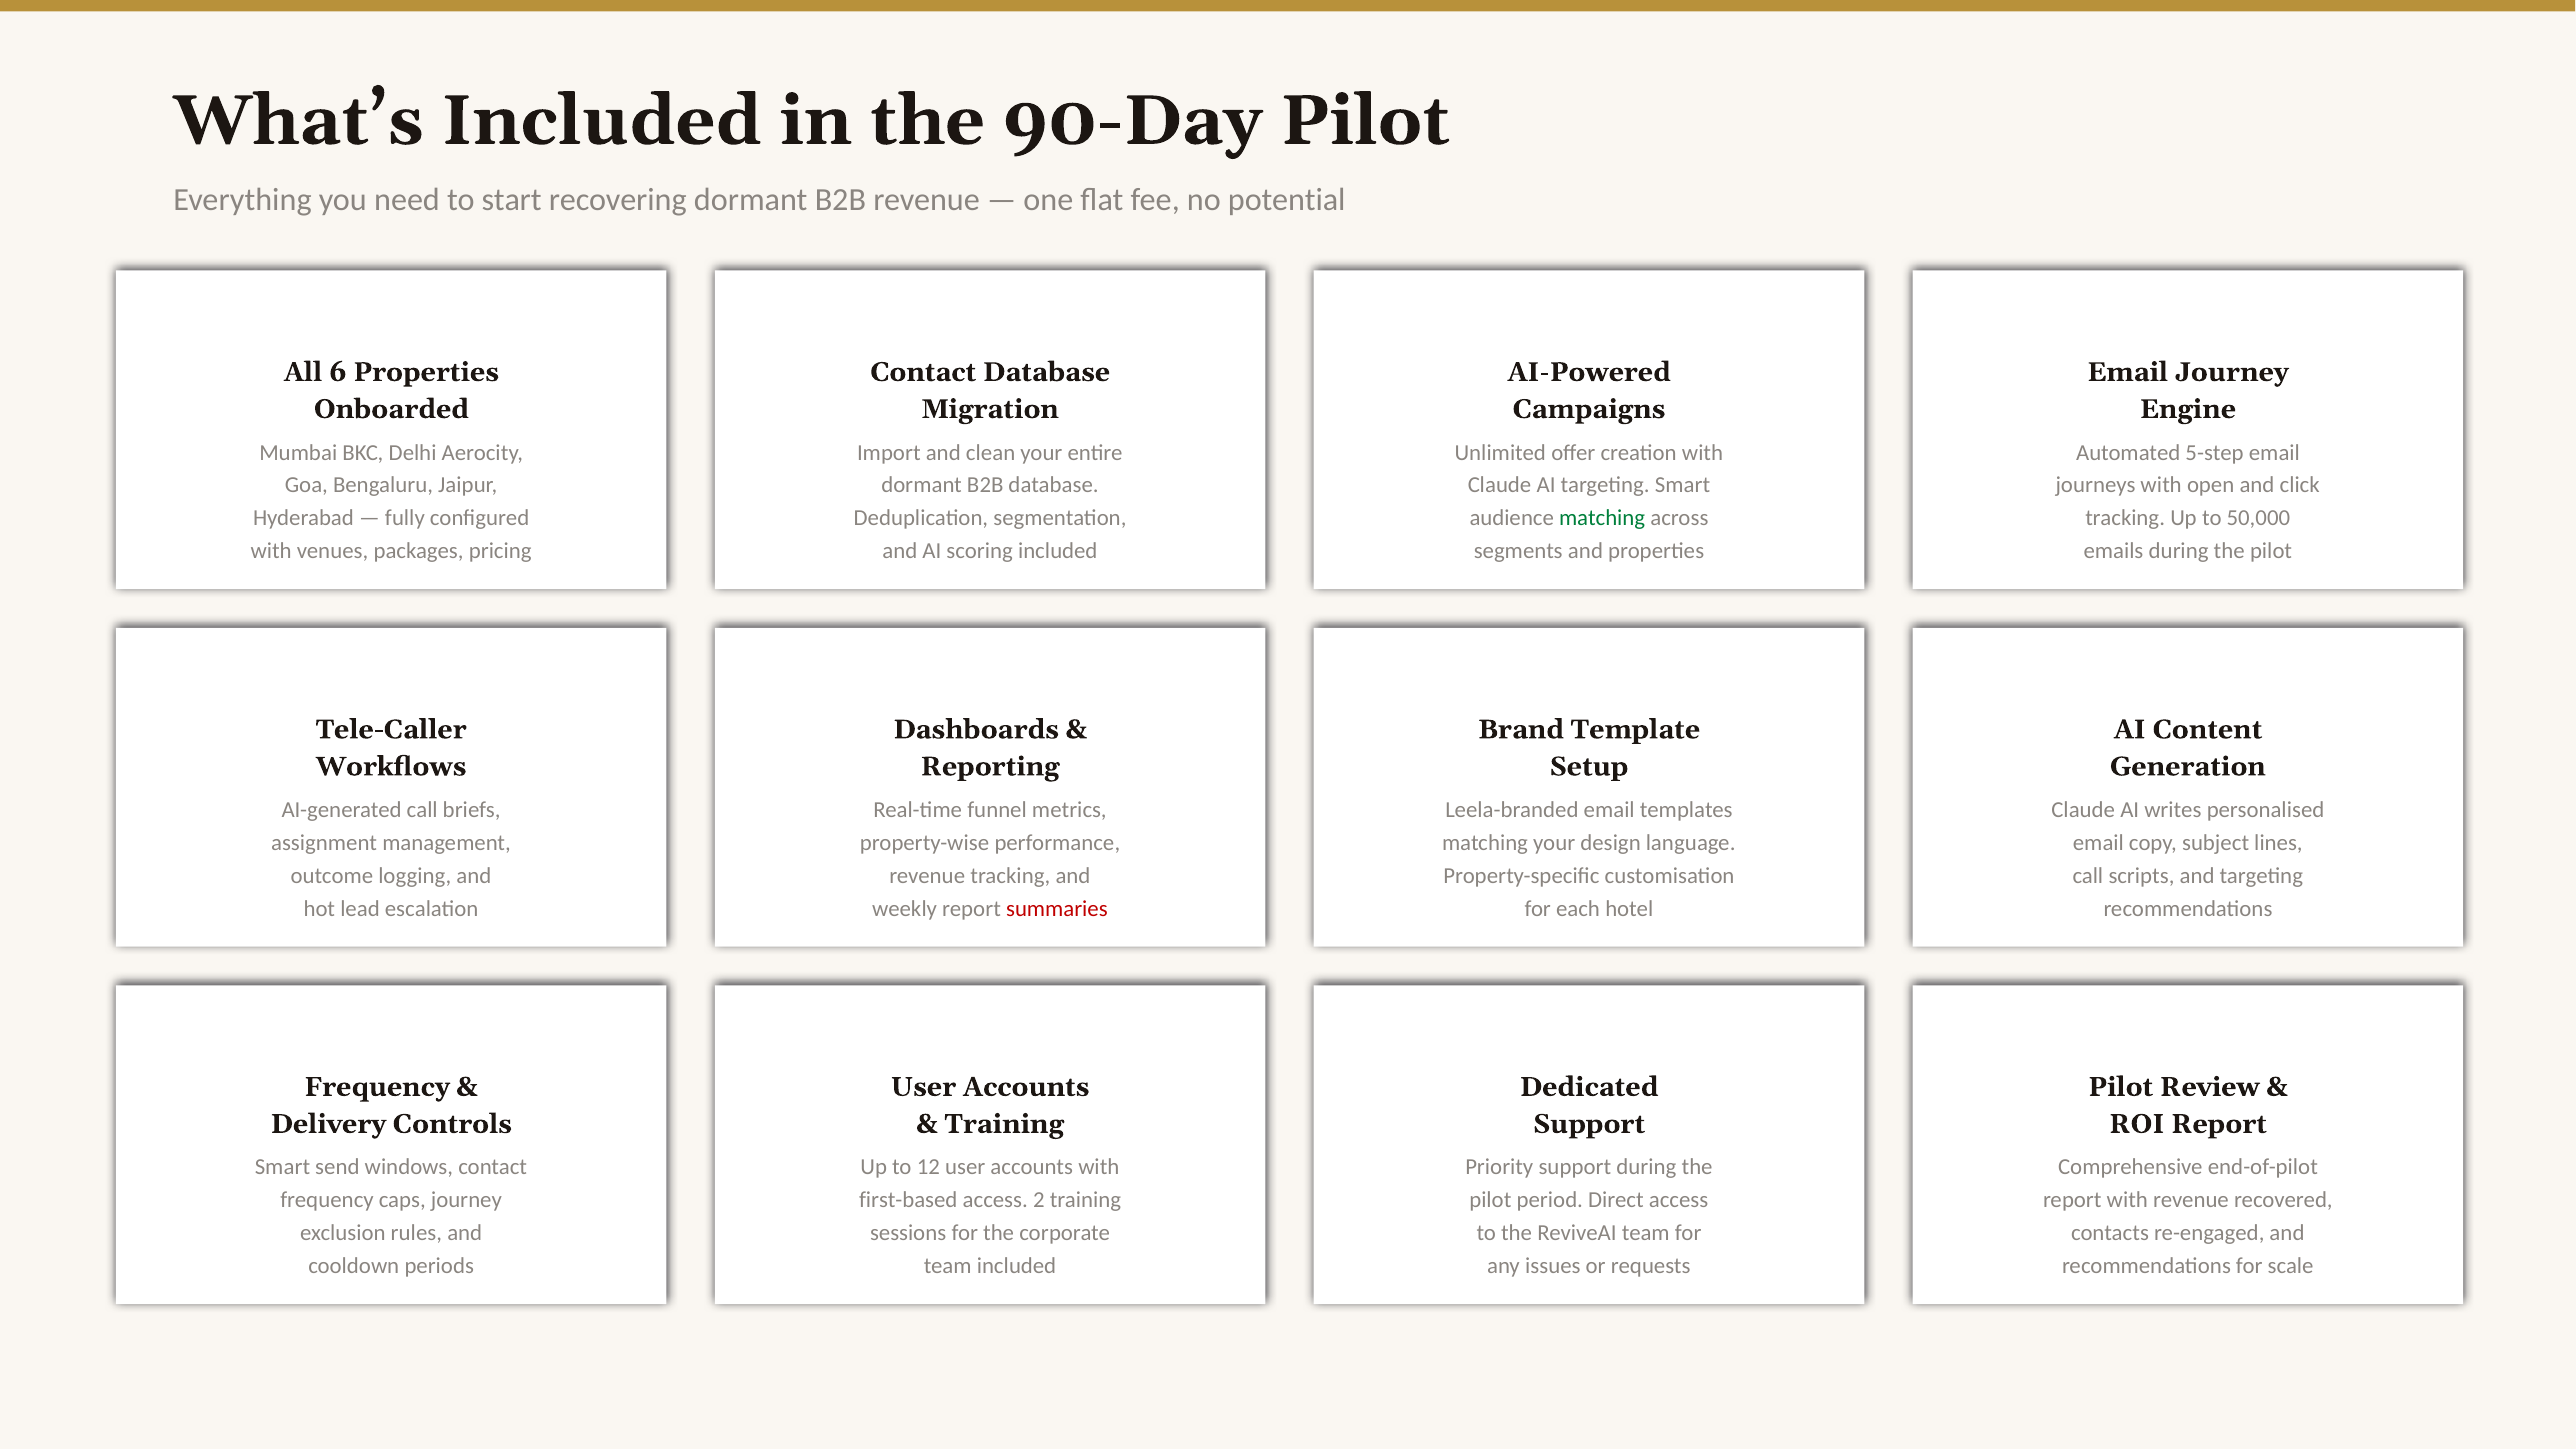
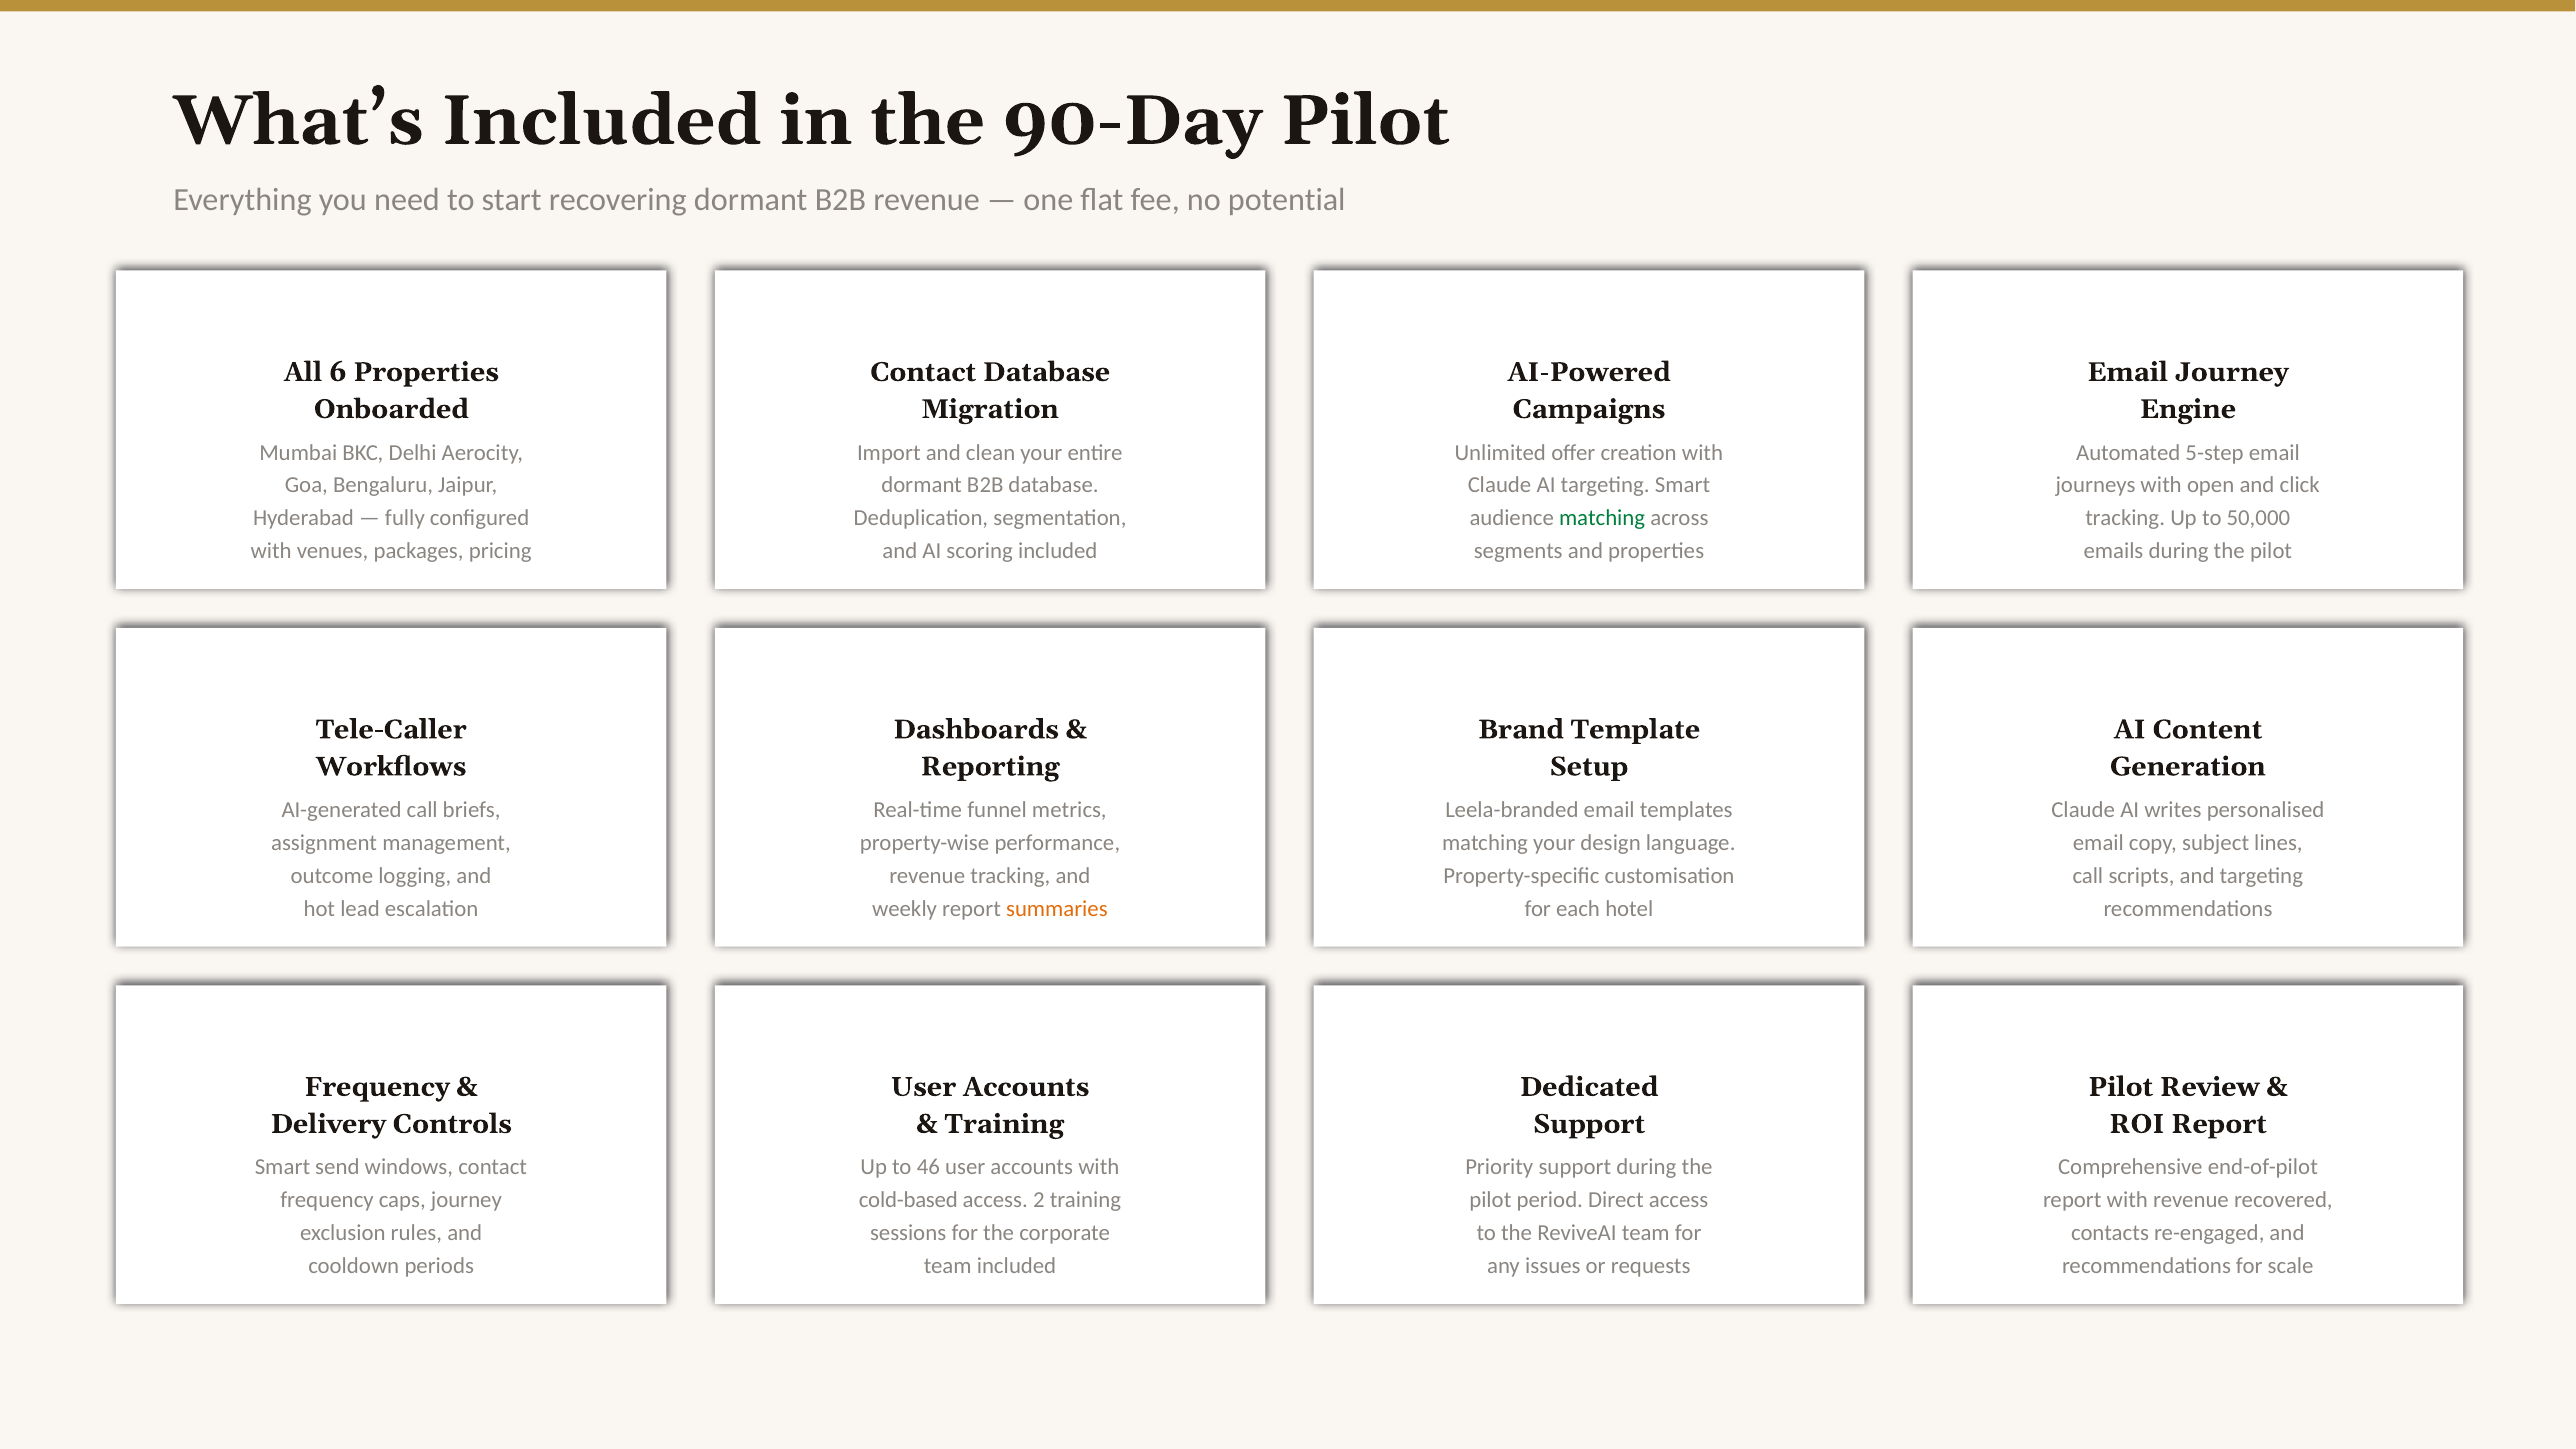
summaries colour: red -> orange
12: 12 -> 46
first-based: first-based -> cold-based
